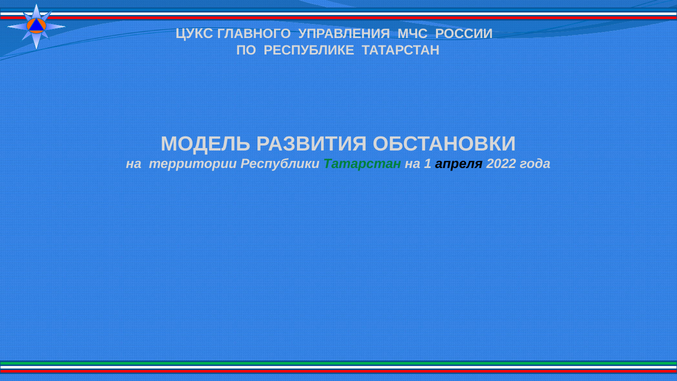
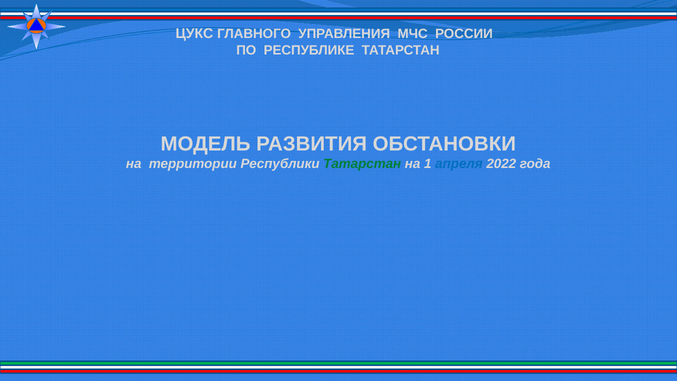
апреля colour: black -> blue
